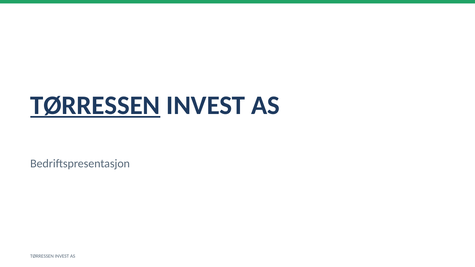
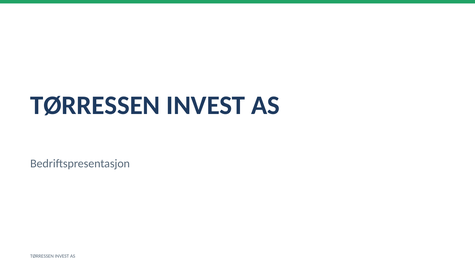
TØRRESSEN at (95, 105) underline: present -> none
